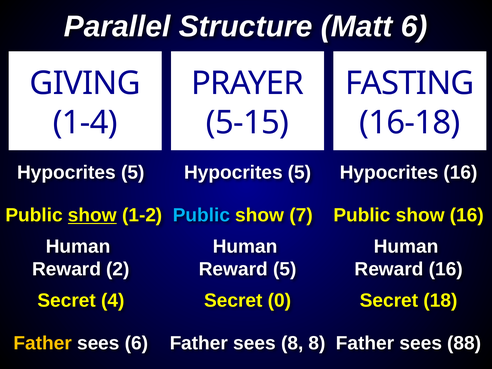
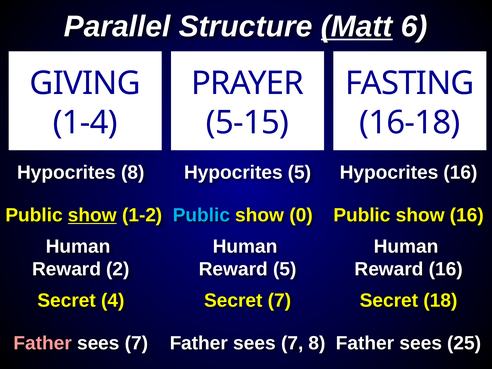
Matt underline: none -> present
5 at (133, 173): 5 -> 8
7: 7 -> 0
Secret 0: 0 -> 7
Father at (43, 343) colour: yellow -> pink
6 at (137, 343): 6 -> 7
8 at (292, 343): 8 -> 7
88: 88 -> 25
